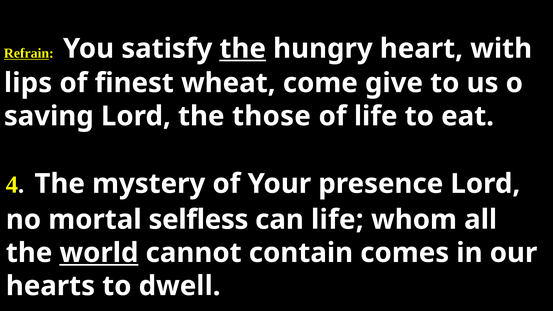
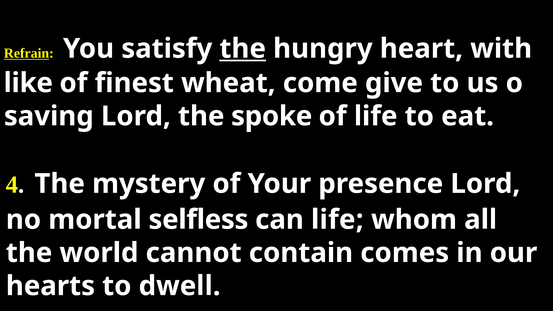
lips: lips -> like
those: those -> spoke
world underline: present -> none
